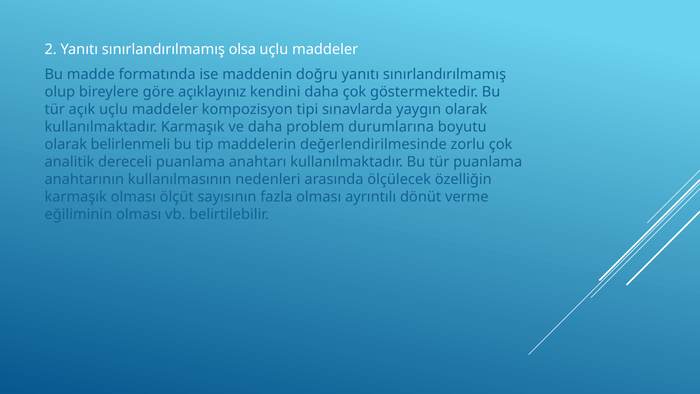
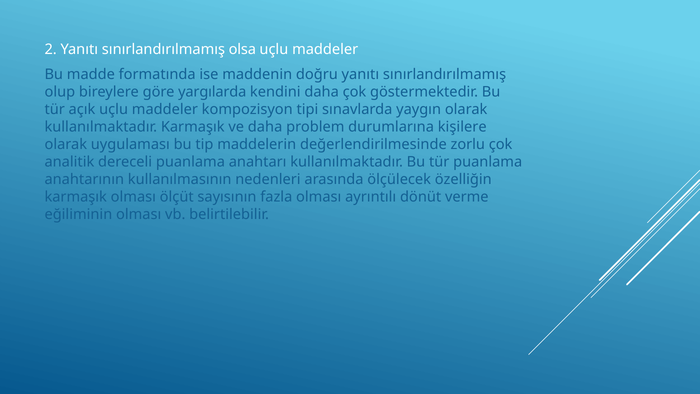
açıklayınız: açıklayınız -> yargılarda
boyutu: boyutu -> kişilere
belirlenmeli: belirlenmeli -> uygulaması
